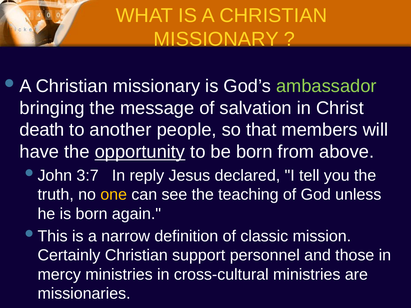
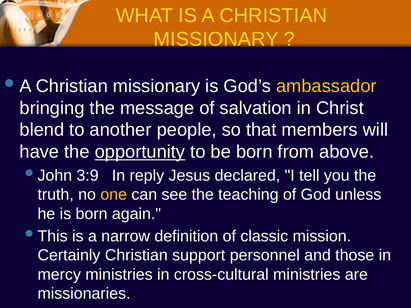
ambassador colour: light green -> yellow
death: death -> blend
3:7: 3:7 -> 3:9
